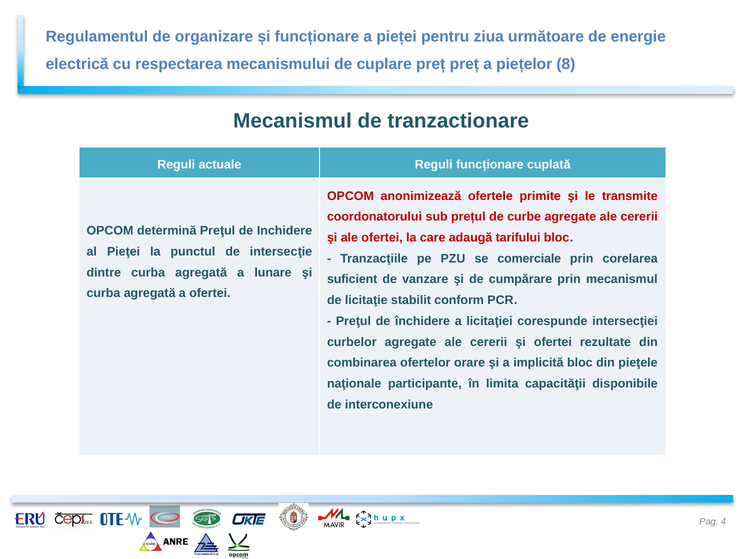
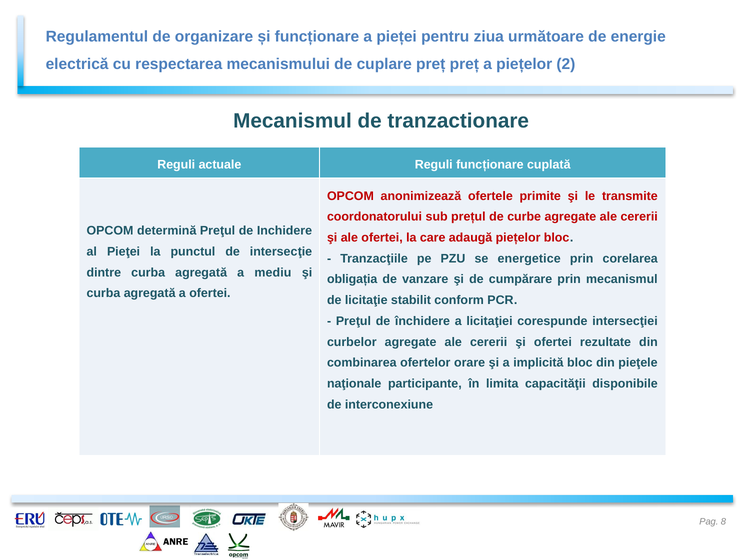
8: 8 -> 2
adaugă tarifului: tarifului -> piețelor
comerciale: comerciale -> energetice
lunare: lunare -> mediu
suficient: suficient -> obligația
4: 4 -> 8
